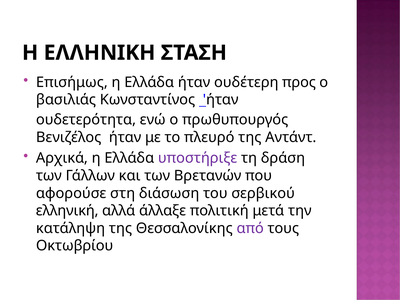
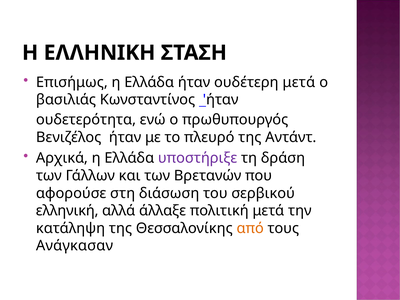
ουδέτερη προς: προς -> μετά
από colour: purple -> orange
Οκτωβρίου: Οκτωβρίου -> Ανάγκασαν
